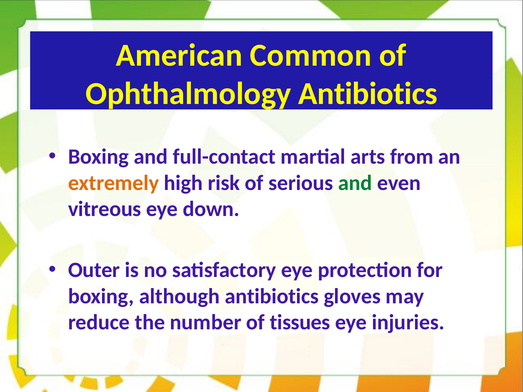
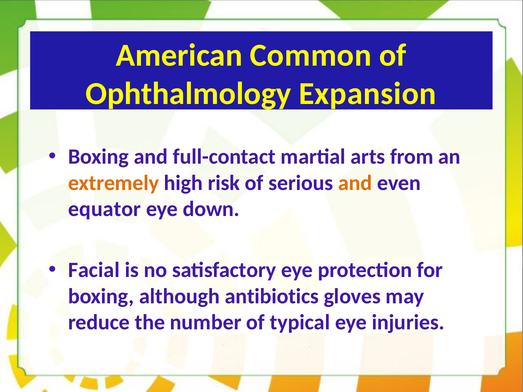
Ophthalmology Antibiotics: Antibiotics -> Expansion
and at (355, 183) colour: green -> orange
vitreous: vitreous -> equator
Outer: Outer -> Facial
tissues: tissues -> typical
